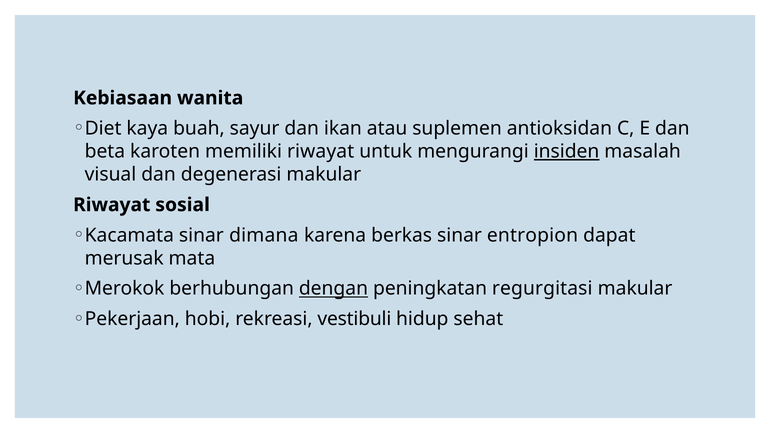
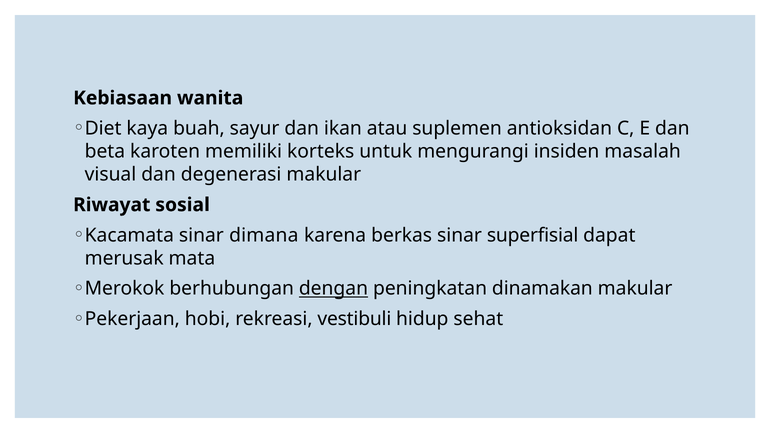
memiliki riwayat: riwayat -> korteks
insiden underline: present -> none
entropion: entropion -> superfisial
regurgitasi: regurgitasi -> dinamakan
